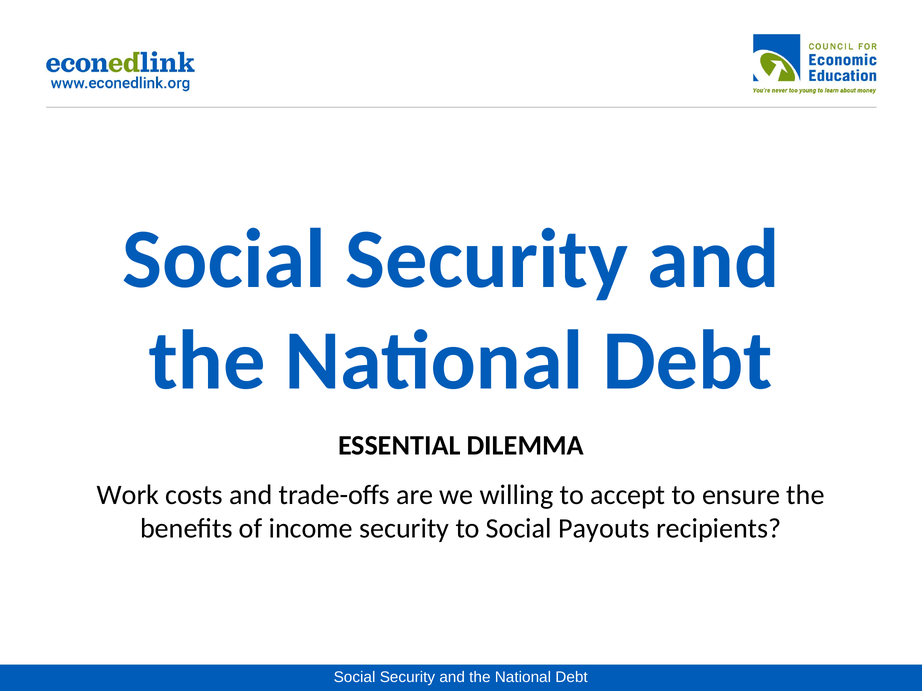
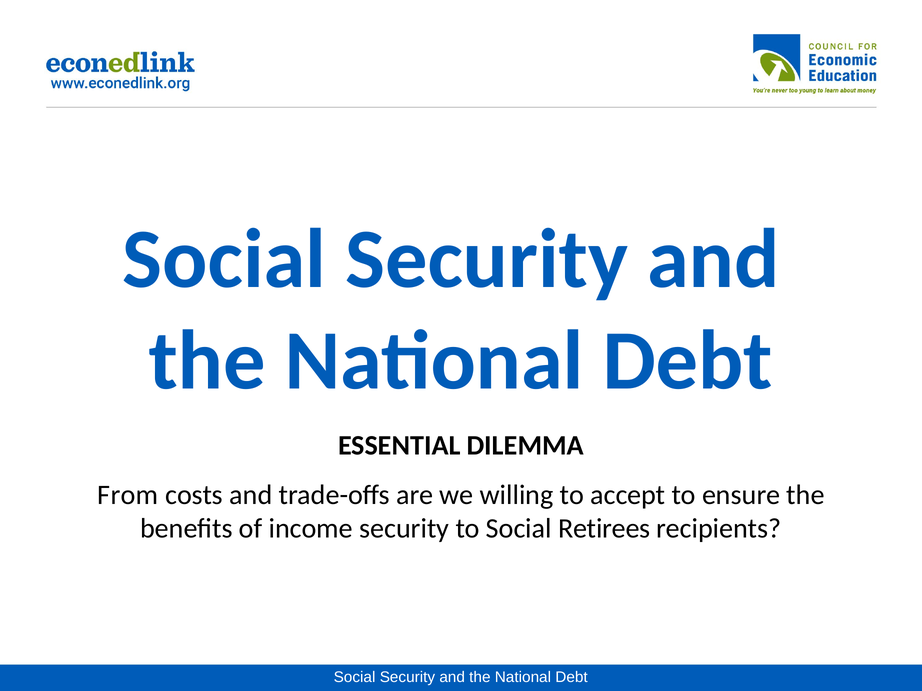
Work: Work -> From
Payouts: Payouts -> Retirees
